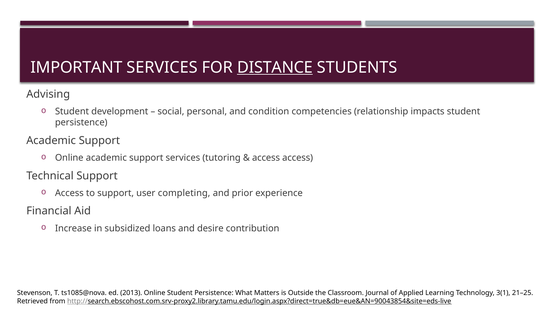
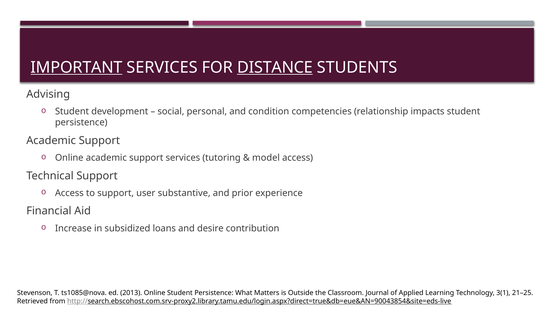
IMPORTANT underline: none -> present
access at (266, 158): access -> model
completing: completing -> substantive
